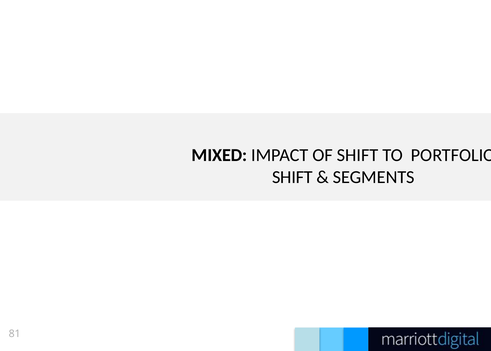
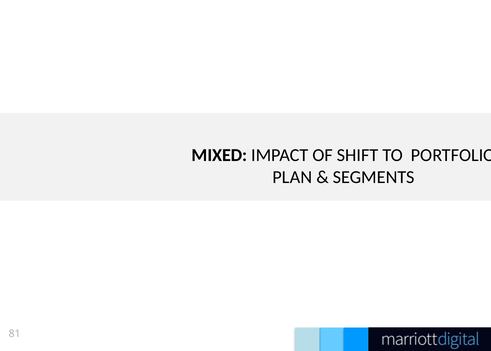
SHIFT at (292, 177): SHIFT -> PLAN
